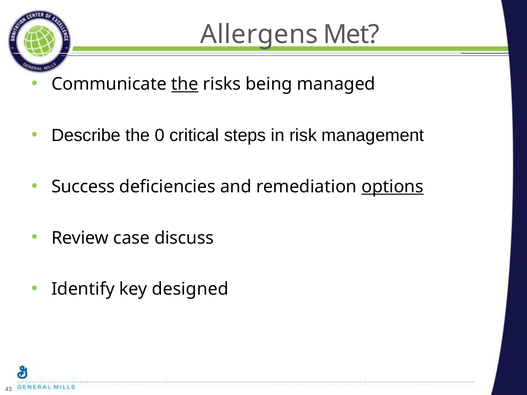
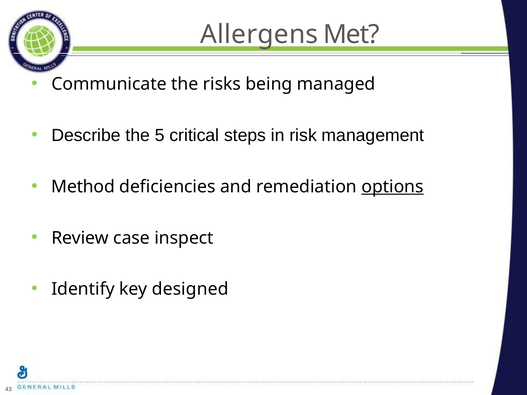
the at (185, 84) underline: present -> none
0: 0 -> 5
Success: Success -> Method
discuss: discuss -> inspect
